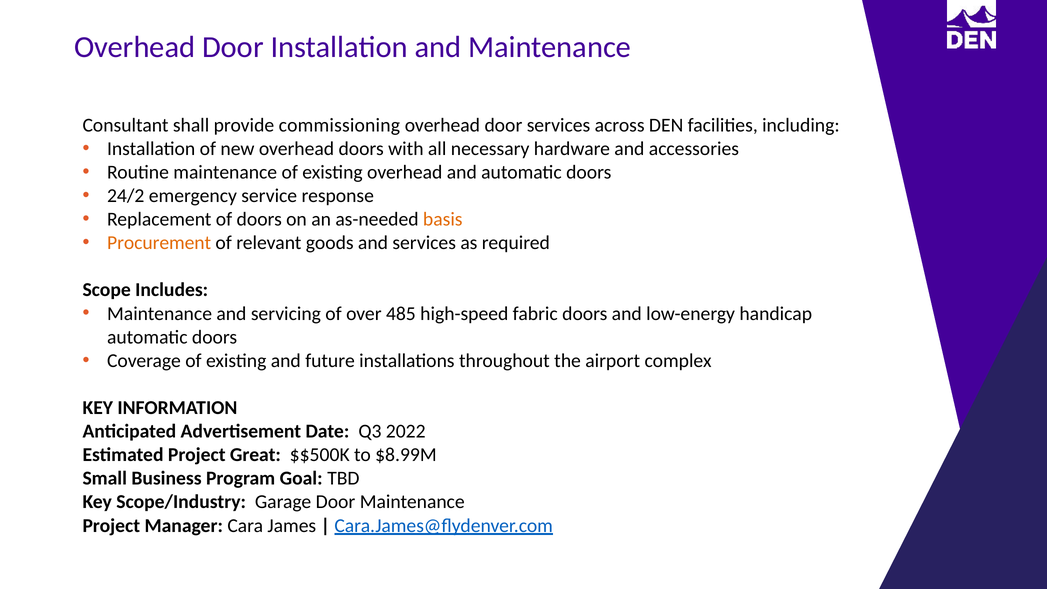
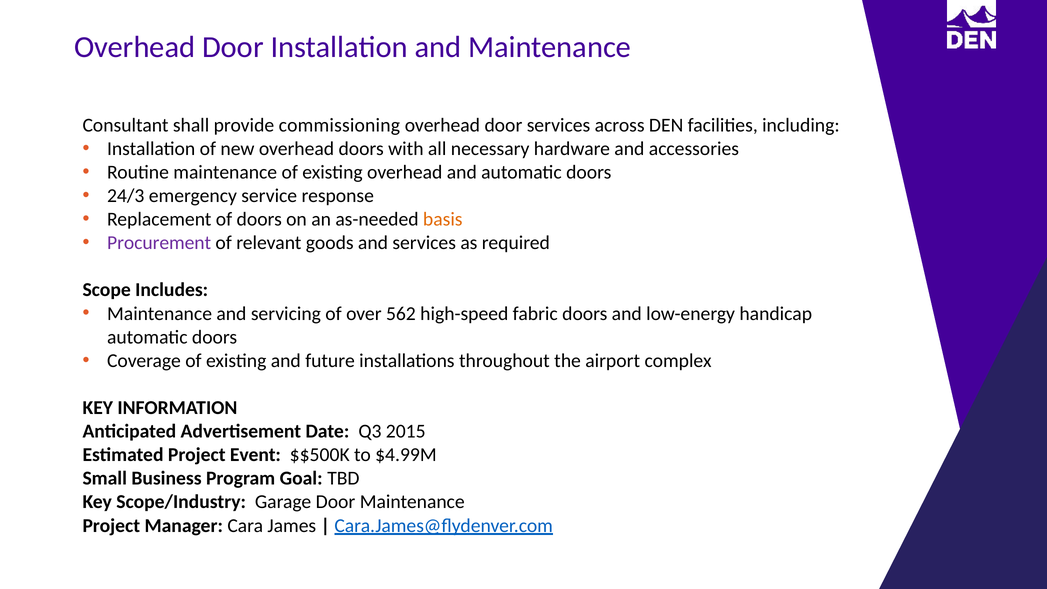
24/2: 24/2 -> 24/3
Procurement colour: orange -> purple
485: 485 -> 562
2022: 2022 -> 2015
Great: Great -> Event
$8.99M: $8.99M -> $4.99M
